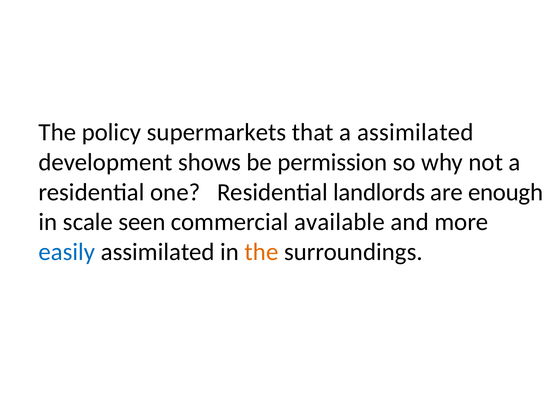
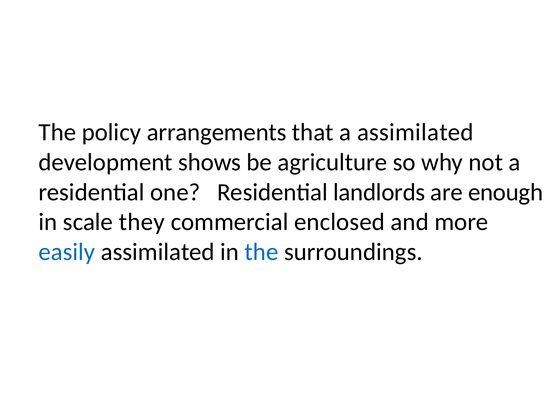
supermarkets: supermarkets -> arrangements
permission: permission -> agriculture
seen: seen -> they
available: available -> enclosed
the at (262, 252) colour: orange -> blue
